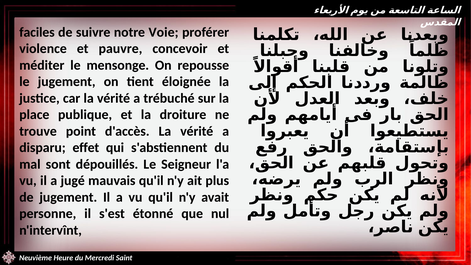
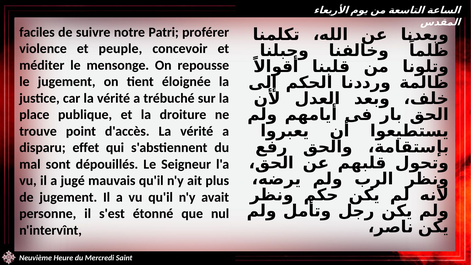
Voie: Voie -> Patri
pauvre: pauvre -> peuple
